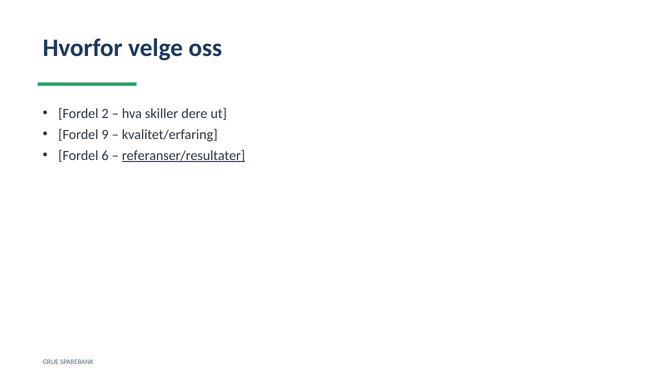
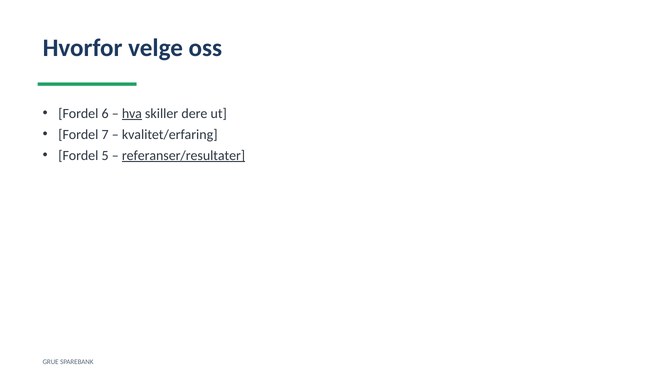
2: 2 -> 6
hva underline: none -> present
9: 9 -> 7
6: 6 -> 5
